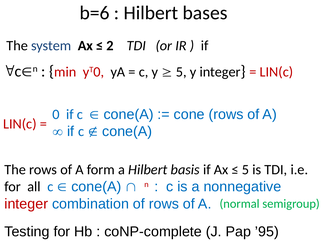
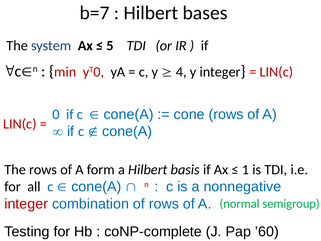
b=6: b=6 -> b=7
2: 2 -> 5
5 at (181, 72): 5 -> 4
5 at (245, 169): 5 -> 1
’95: ’95 -> ’60
